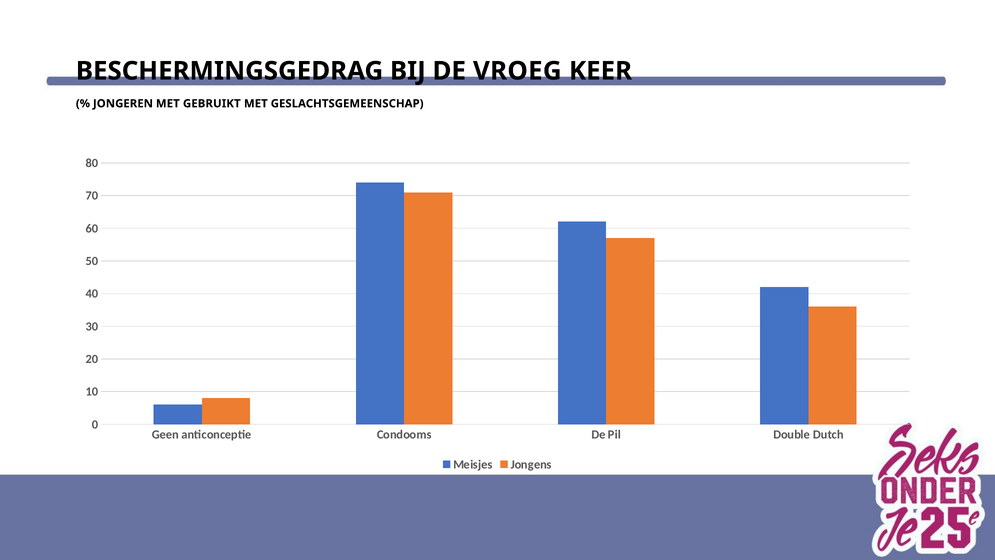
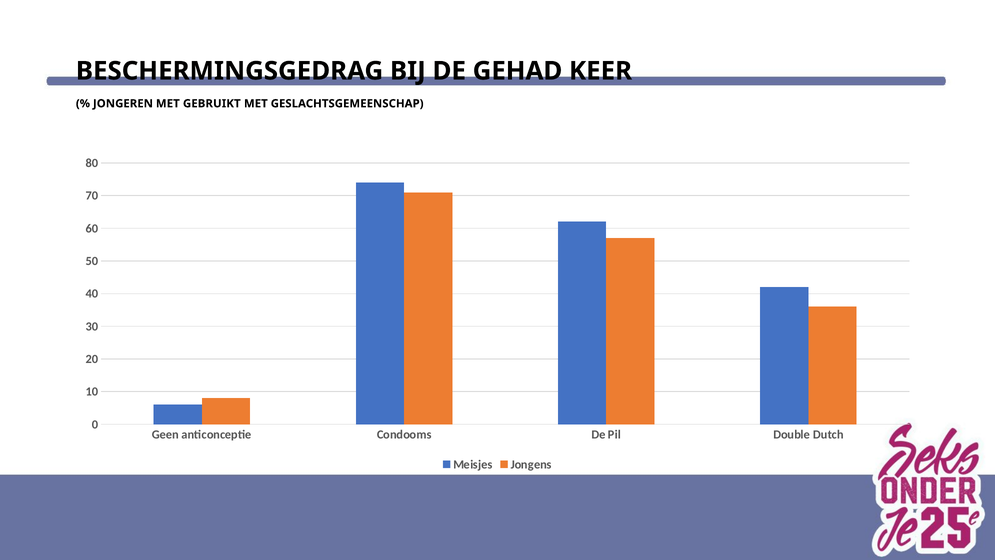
VROEG: VROEG -> GEHAD
